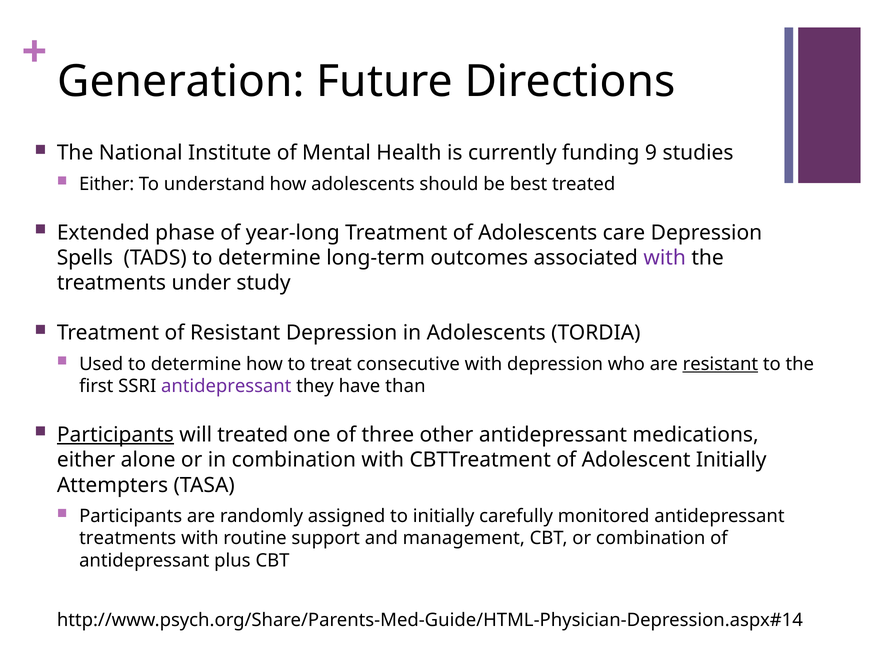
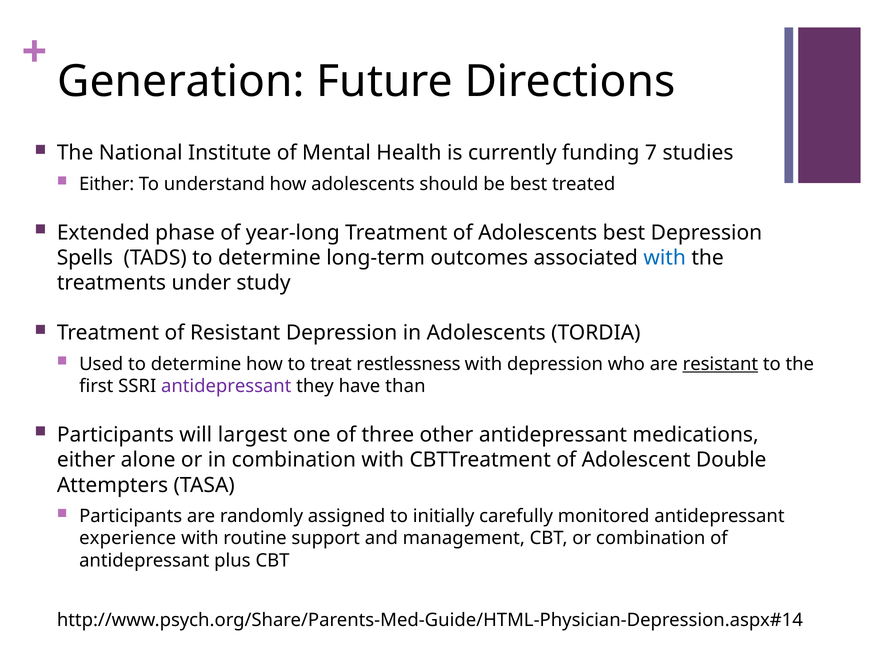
9: 9 -> 7
Adolescents care: care -> best
with at (665, 258) colour: purple -> blue
consecutive: consecutive -> restlessness
Participants at (115, 435) underline: present -> none
will treated: treated -> largest
Adolescent Initially: Initially -> Double
treatments at (128, 538): treatments -> experience
